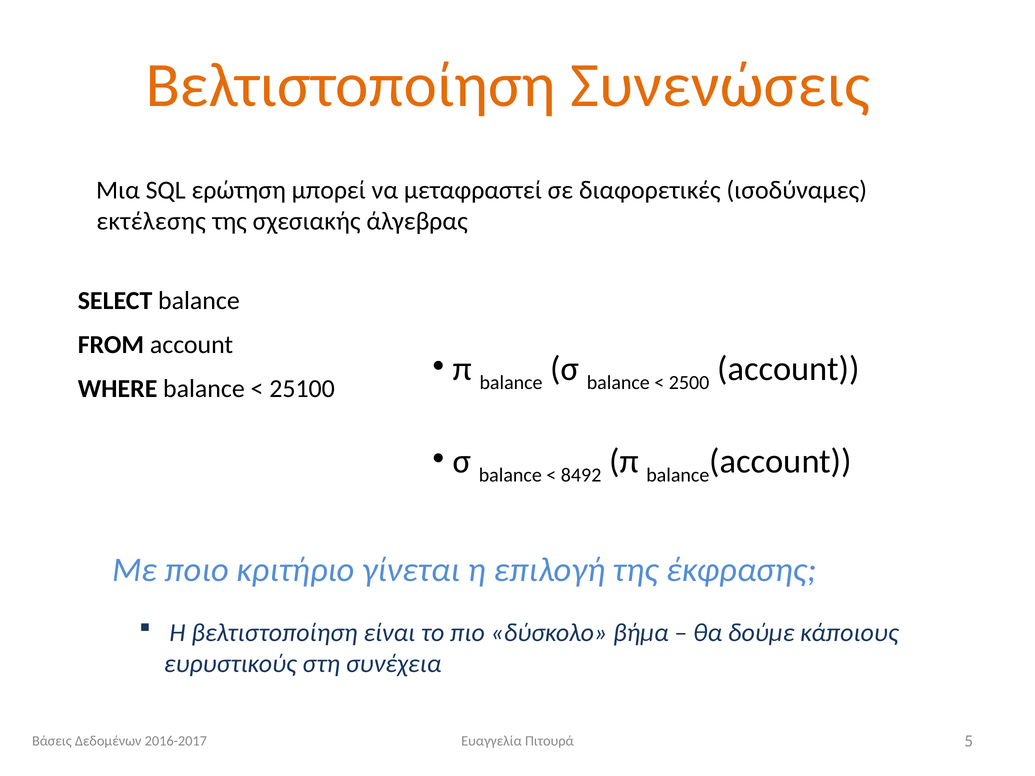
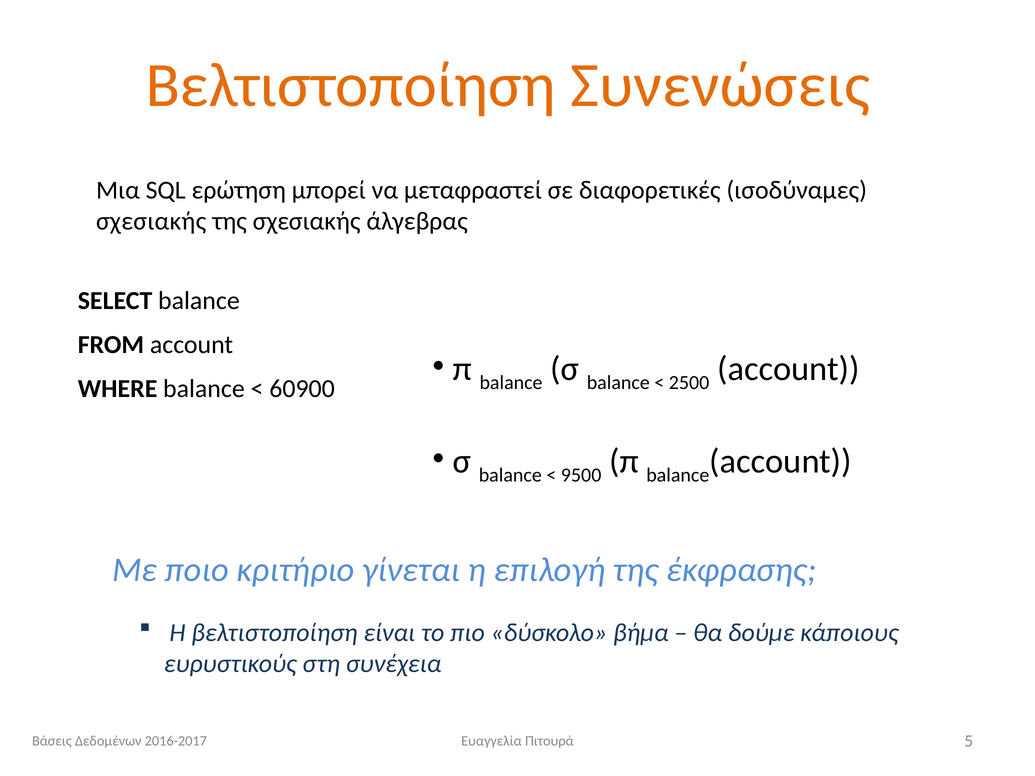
εκτέλεσης at (151, 221): εκτέλεσης -> σχεσιακής
25100: 25100 -> 60900
8492: 8492 -> 9500
